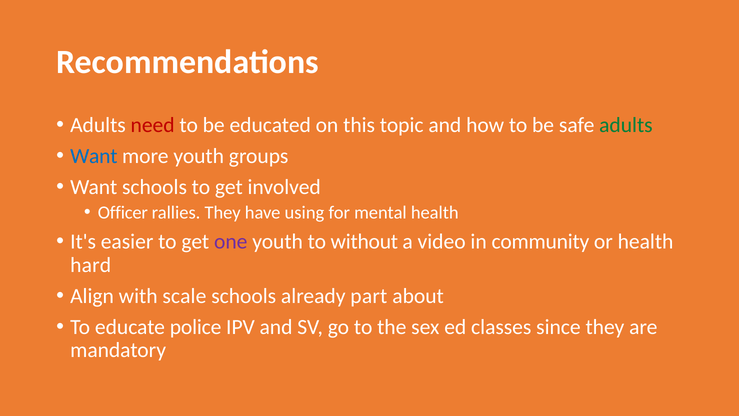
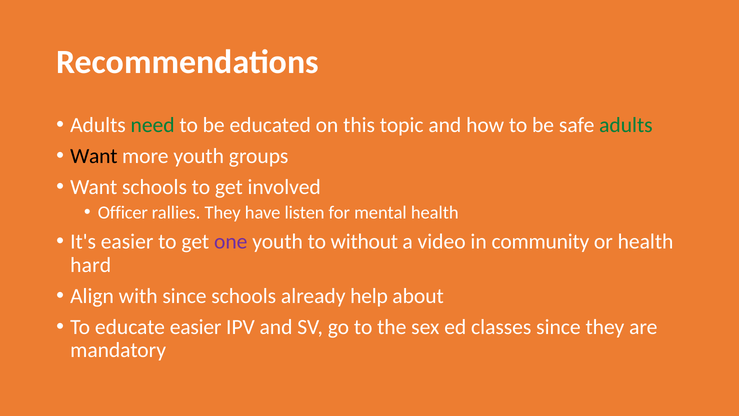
need colour: red -> green
Want at (94, 156) colour: blue -> black
using: using -> listen
with scale: scale -> since
part: part -> help
educate police: police -> easier
